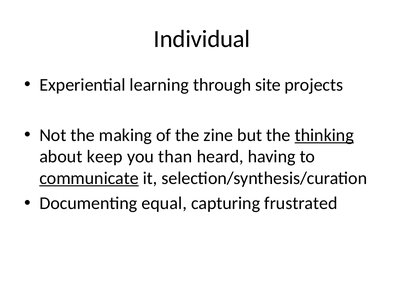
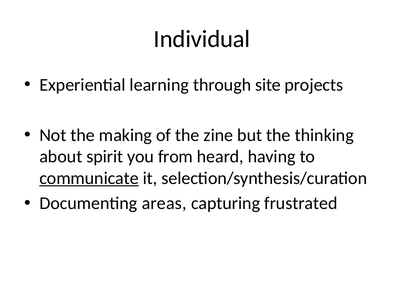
thinking underline: present -> none
keep: keep -> spirit
than: than -> from
equal: equal -> areas
